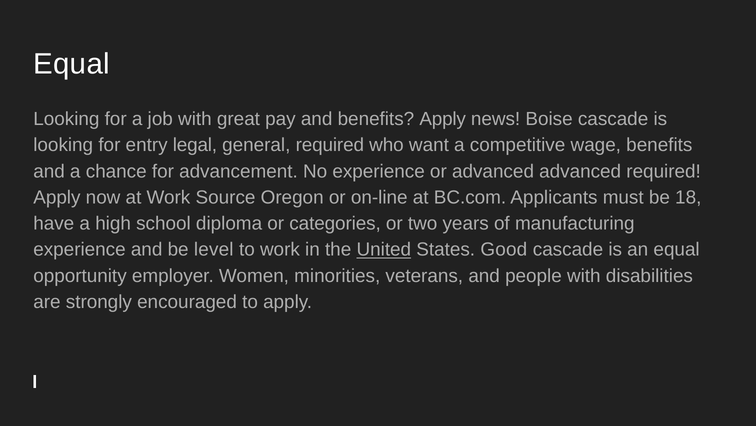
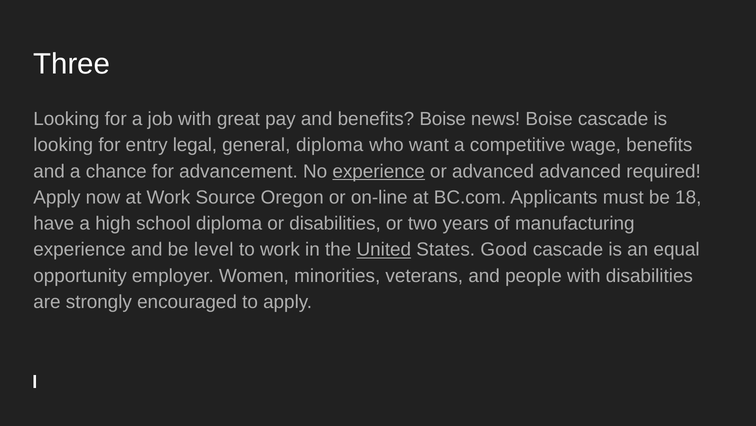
Equal at (72, 64): Equal -> Three
benefits Apply: Apply -> Boise
general required: required -> diploma
experience at (379, 171) underline: none -> present
or categories: categories -> disabilities
